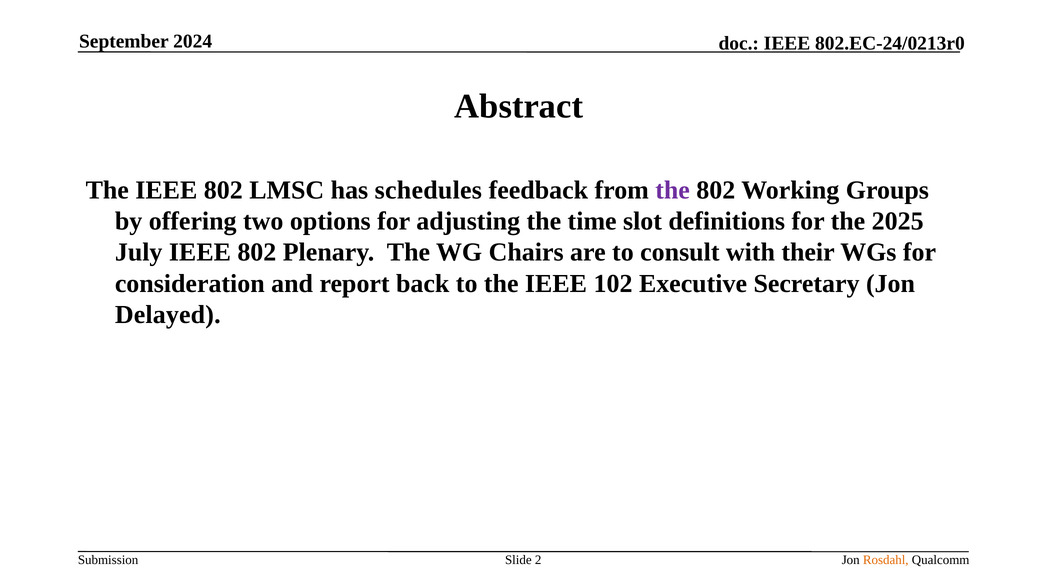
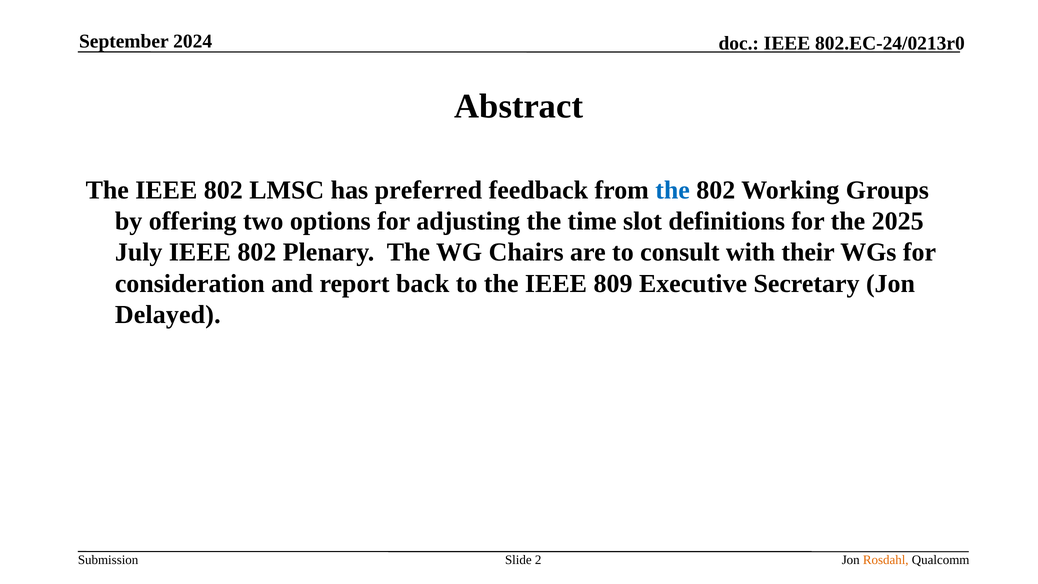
schedules: schedules -> preferred
the at (673, 190) colour: purple -> blue
102: 102 -> 809
